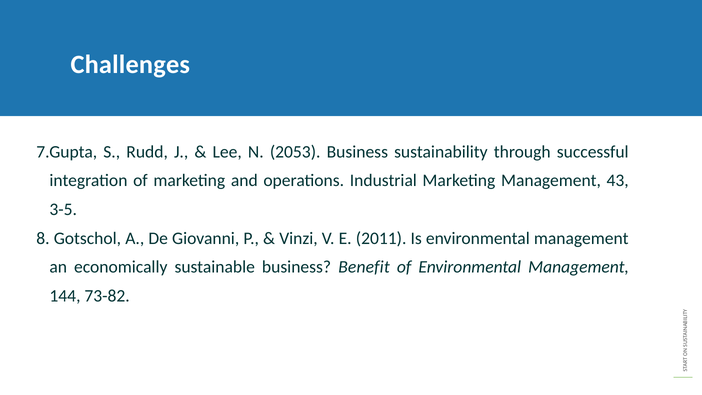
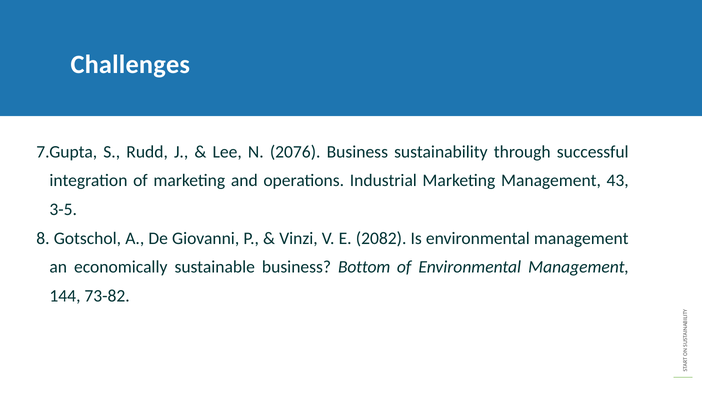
2053: 2053 -> 2076
2011: 2011 -> 2082
Benefit: Benefit -> Bottom
